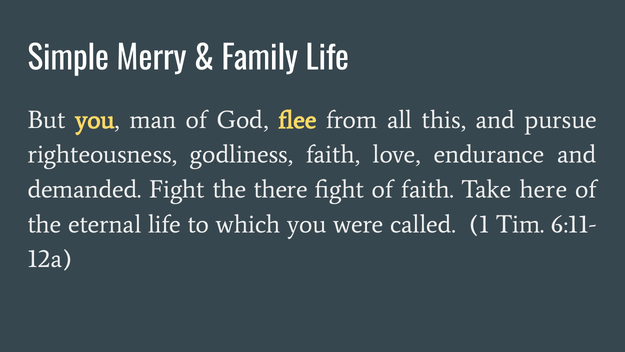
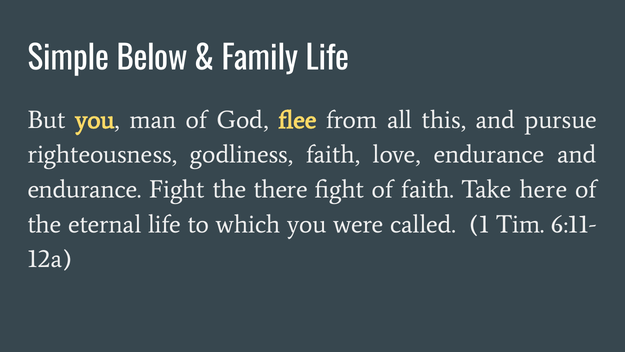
Merry: Merry -> Below
demanded at (84, 189): demanded -> endurance
